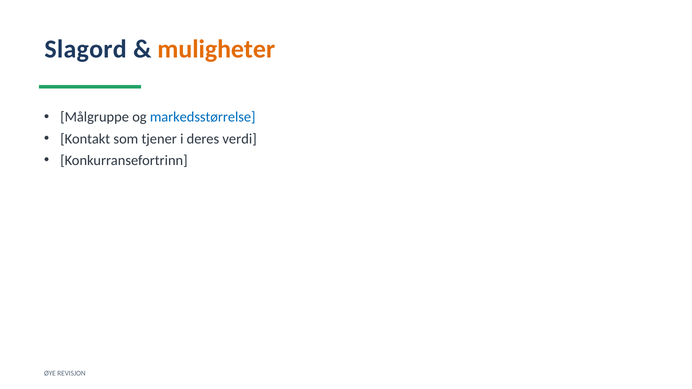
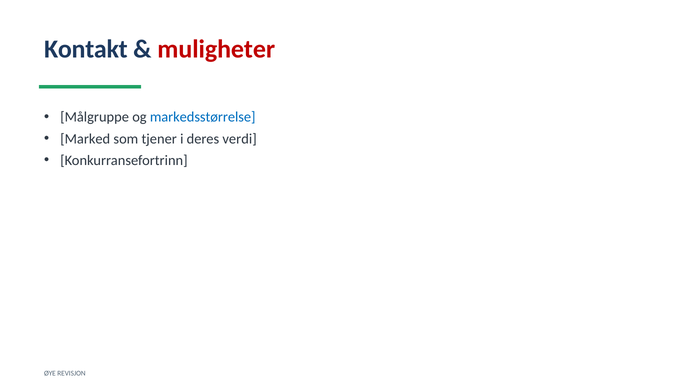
Slagord: Slagord -> Kontakt
muligheter colour: orange -> red
Kontakt: Kontakt -> Marked
